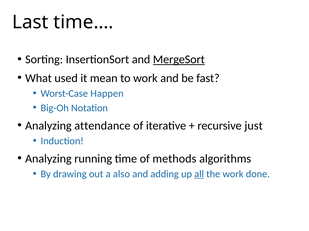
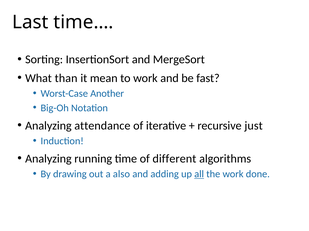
MergeSort underline: present -> none
used: used -> than
Happen: Happen -> Another
methods: methods -> different
